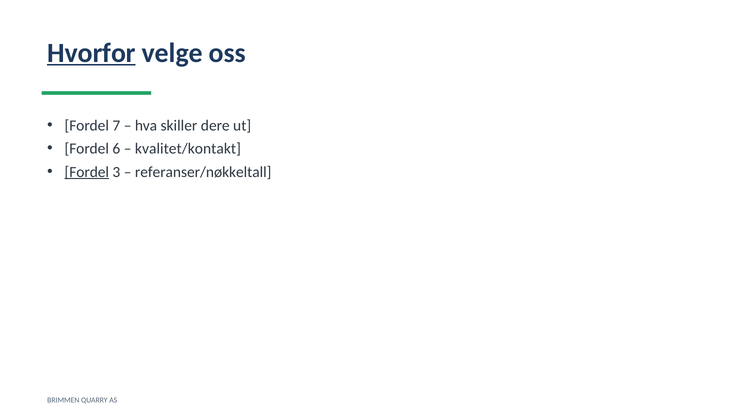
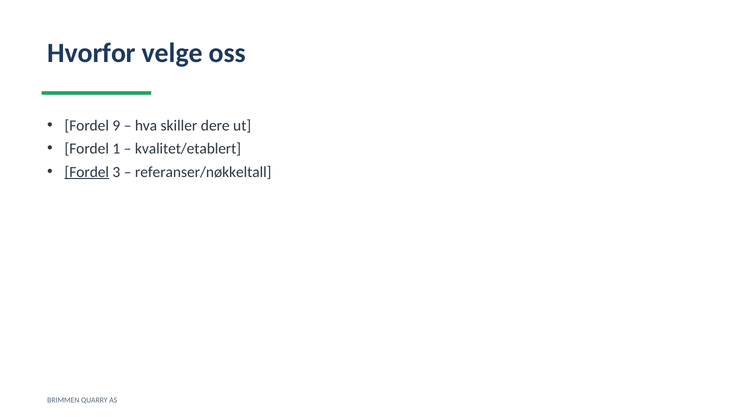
Hvorfor underline: present -> none
7: 7 -> 9
6: 6 -> 1
kvalitet/kontakt: kvalitet/kontakt -> kvalitet/etablert
